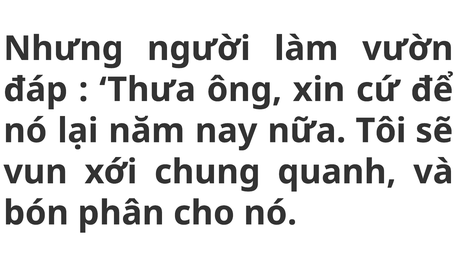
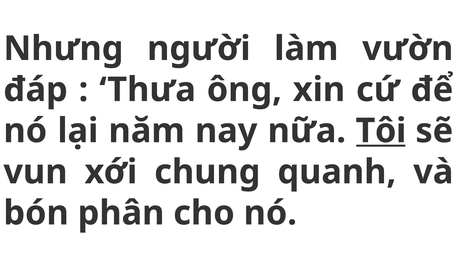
Tôi underline: none -> present
